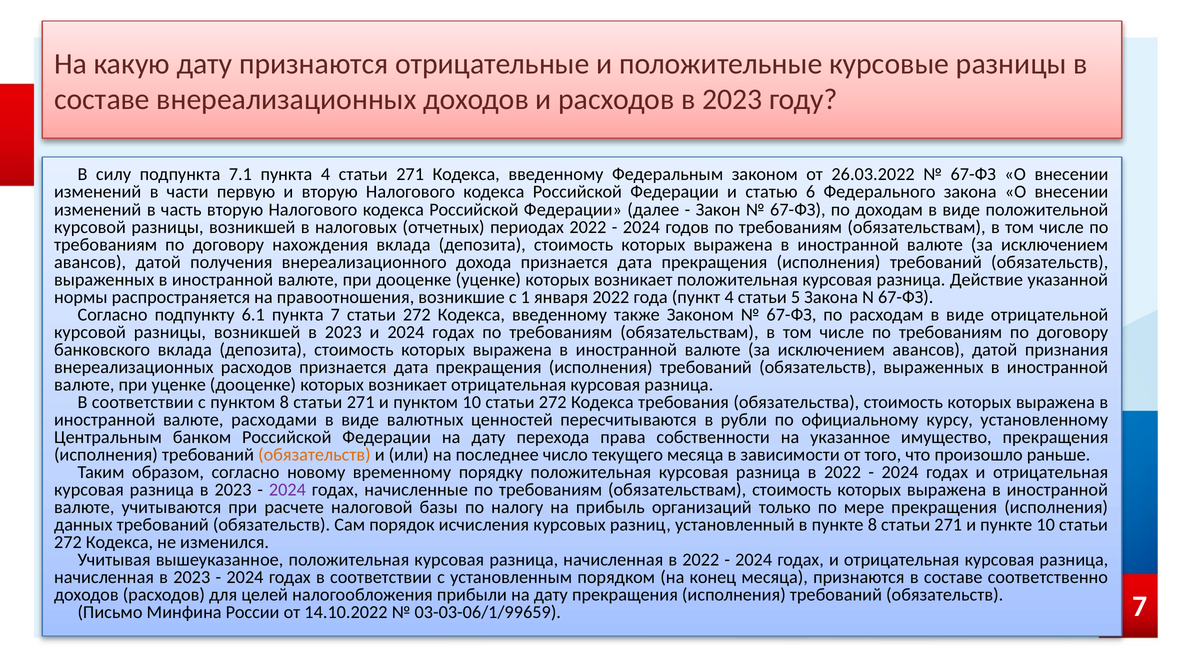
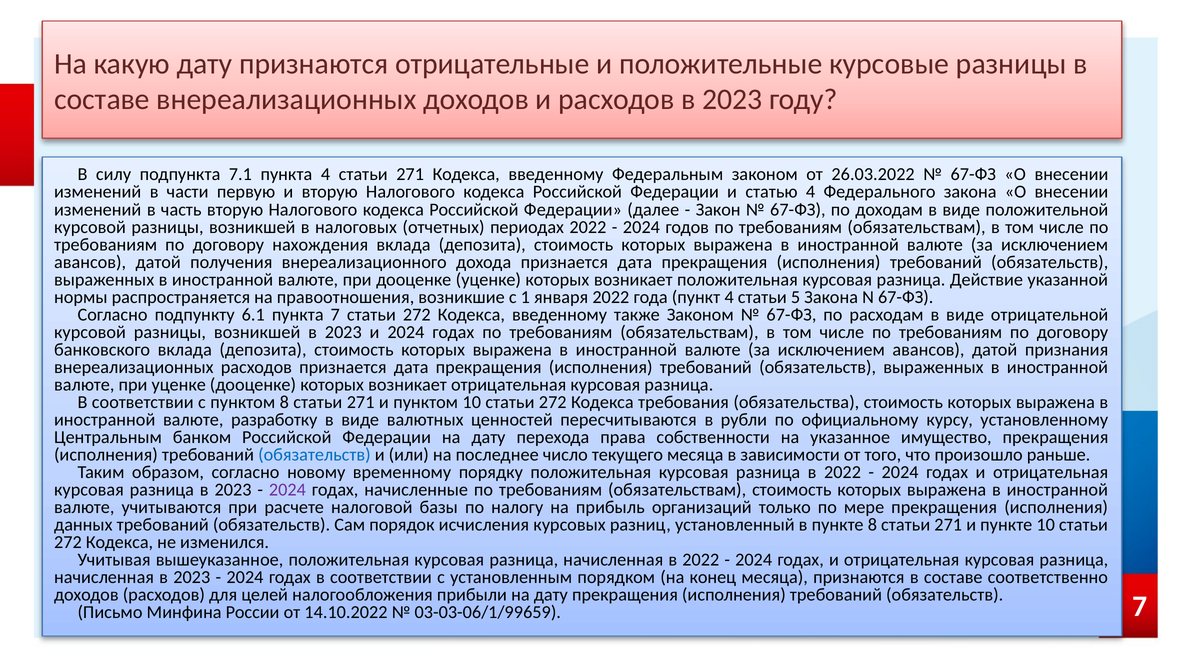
статью 6: 6 -> 4
расходами: расходами -> разработку
обязательств at (314, 454) colour: orange -> blue
